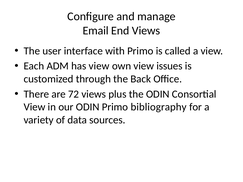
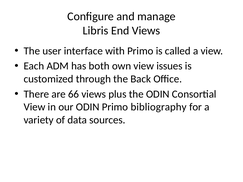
Email: Email -> Libris
has view: view -> both
72: 72 -> 66
